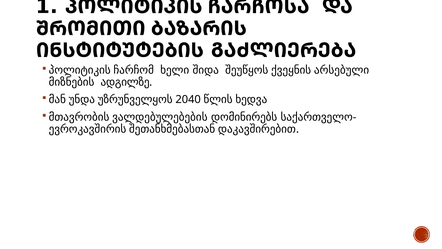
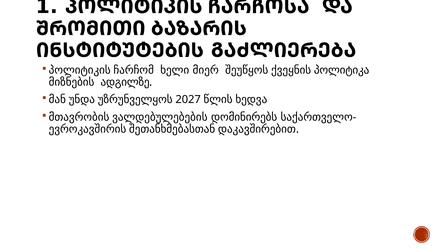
შიდა: შიდა -> მიერ
არსებული: არსებული -> პოლიტიკა
2040: 2040 -> 2027
